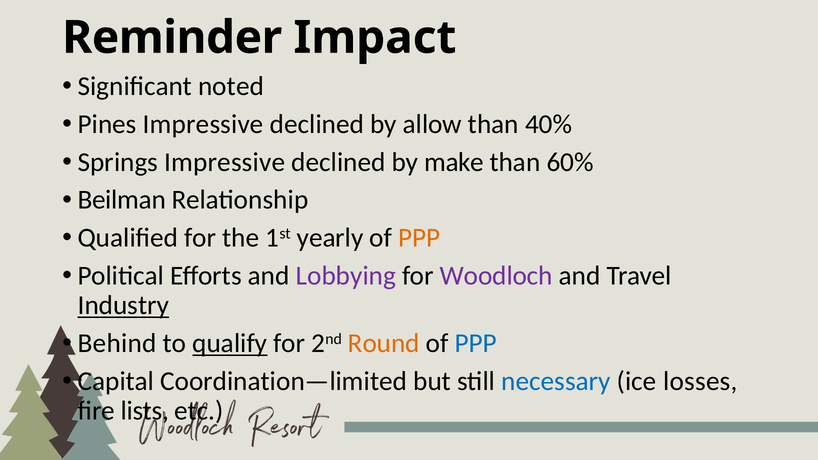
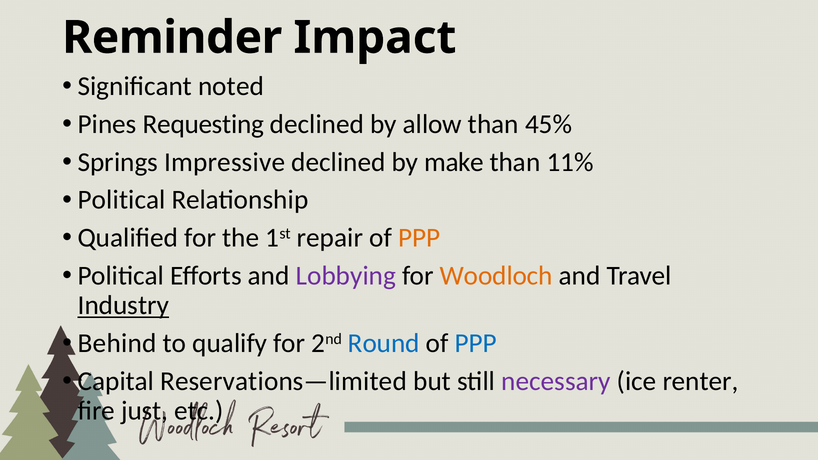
Pines Impressive: Impressive -> Requesting
40%: 40% -> 45%
60%: 60% -> 11%
Beilman at (122, 200): Beilman -> Political
yearly: yearly -> repair
Woodloch colour: purple -> orange
qualify underline: present -> none
Round colour: orange -> blue
Coordination—limited: Coordination—limited -> Reservations—limited
necessary colour: blue -> purple
losses: losses -> renter
lists: lists -> just
